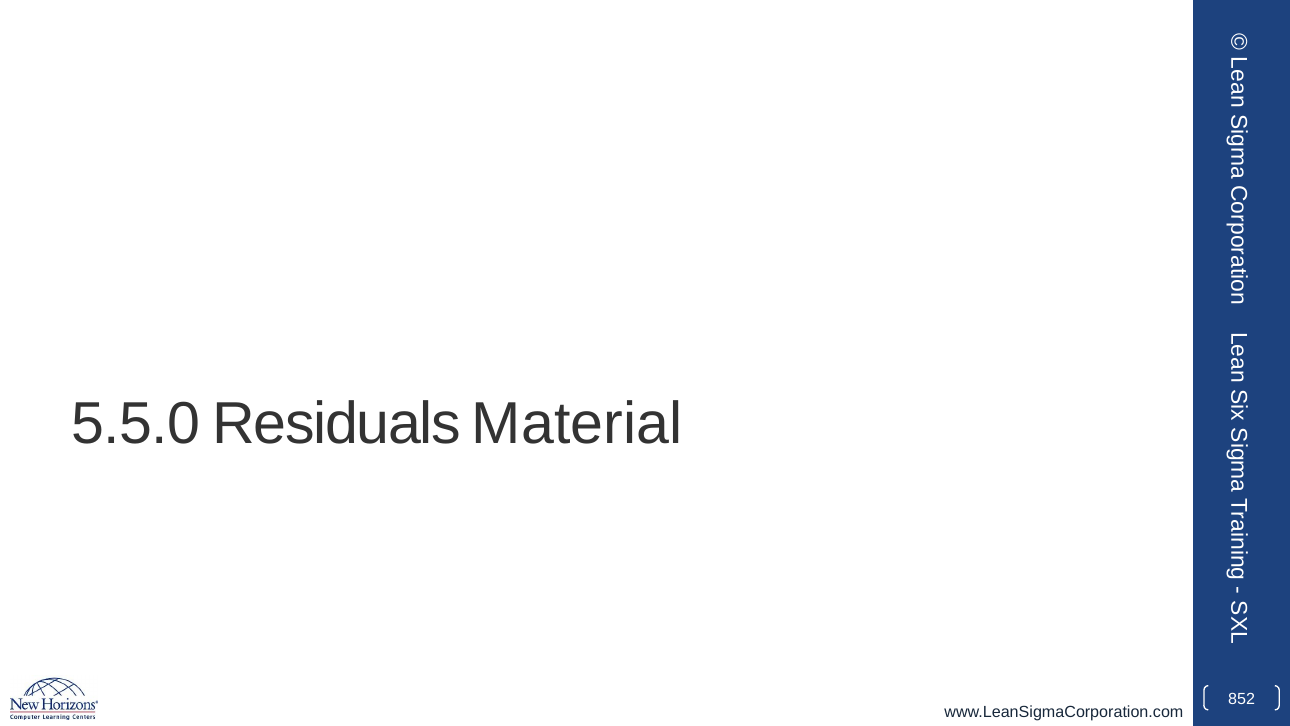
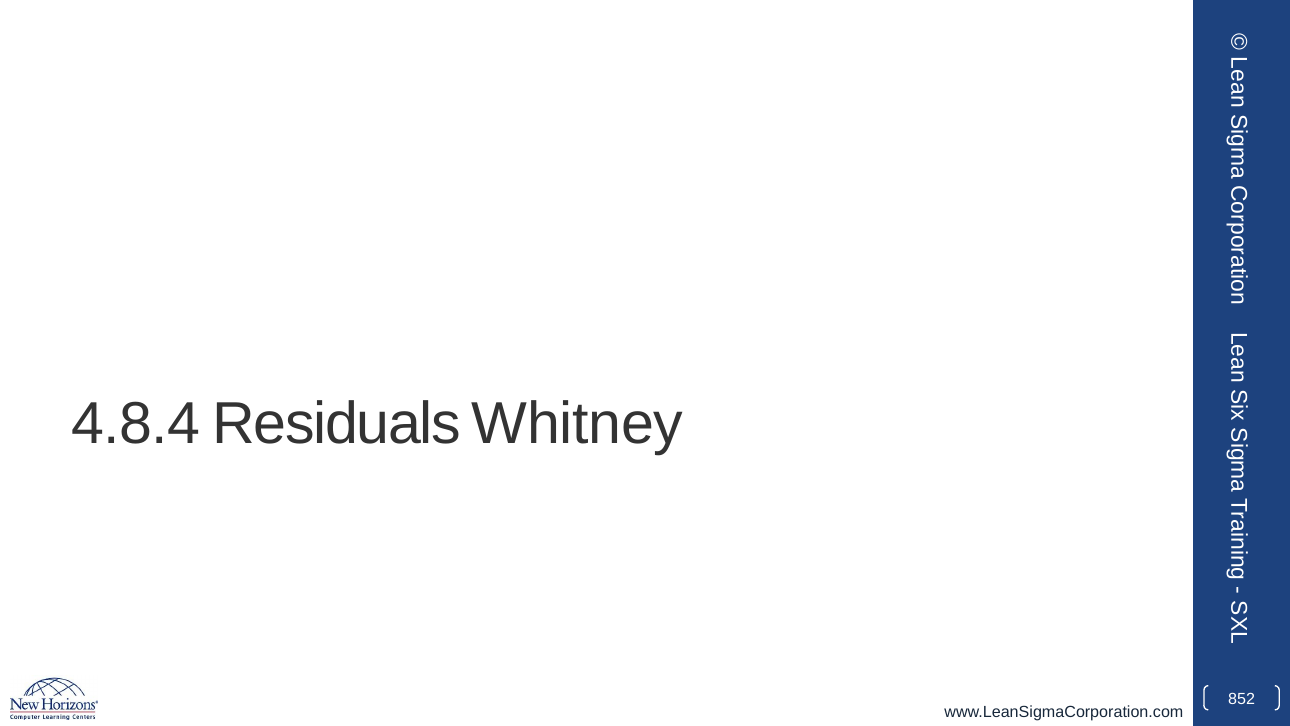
5.5.0: 5.5.0 -> 4.8.4
Material: Material -> Whitney
